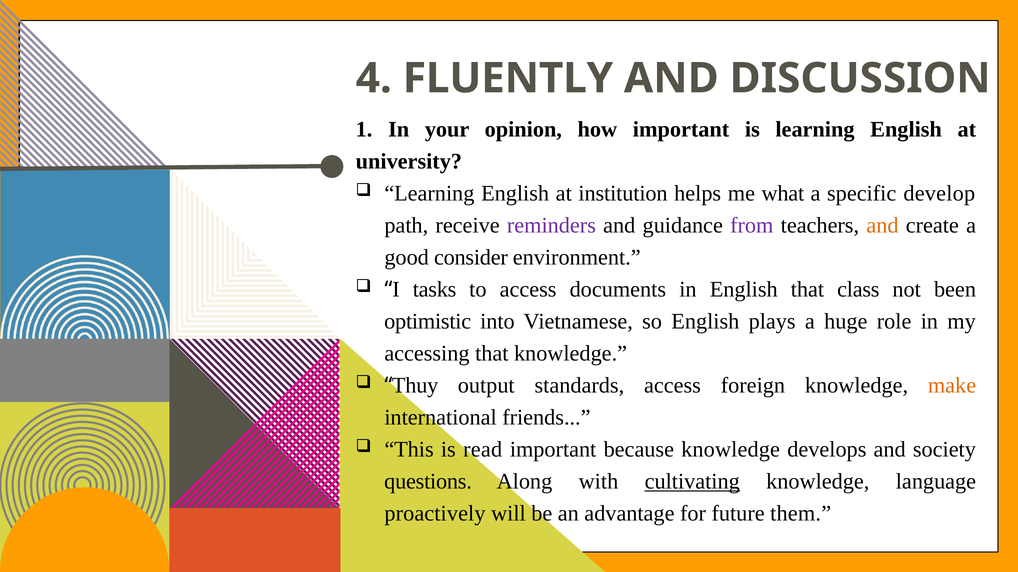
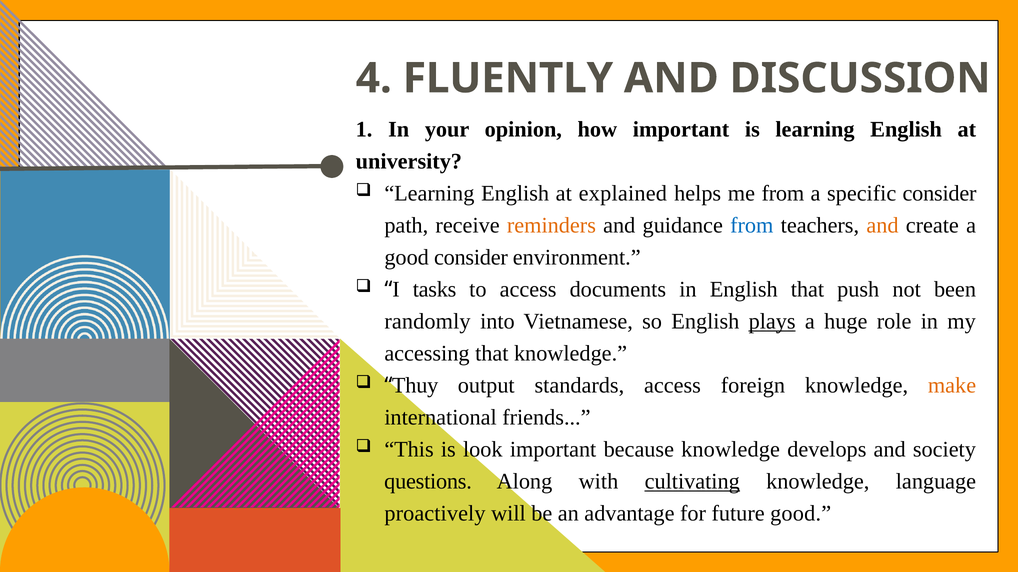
institution: institution -> explained
me what: what -> from
specific develop: develop -> consider
reminders colour: purple -> orange
from at (752, 226) colour: purple -> blue
class: class -> push
optimistic: optimistic -> randomly
plays underline: none -> present
read: read -> look
future them: them -> good
